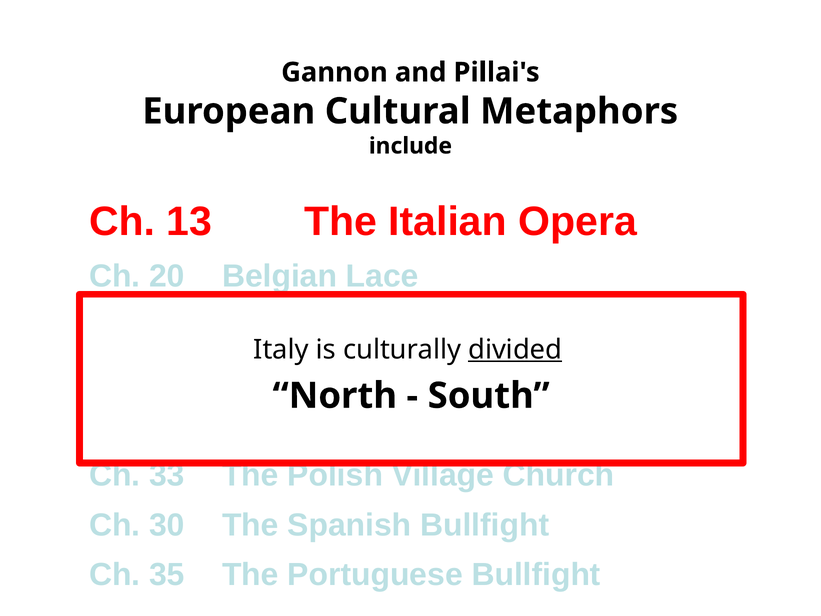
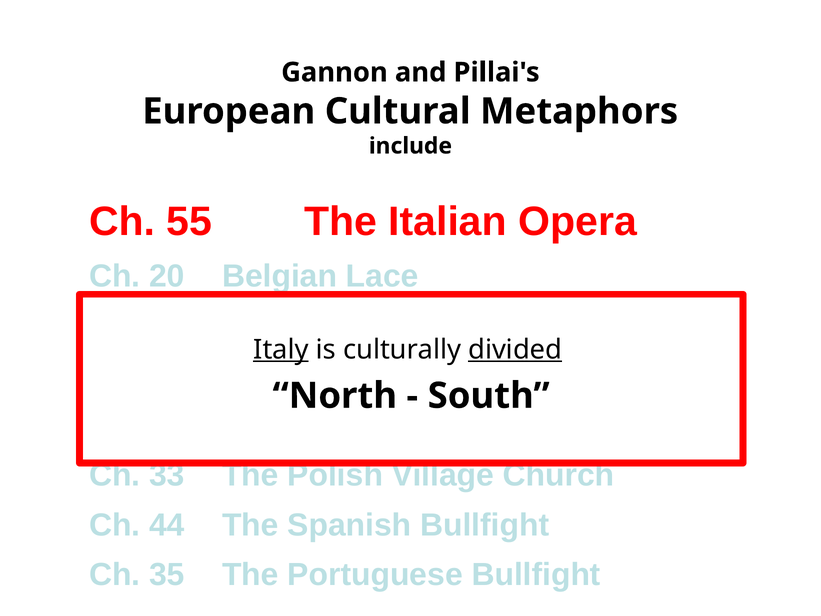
13: 13 -> 55
Italy underline: none -> present
30: 30 -> 44
